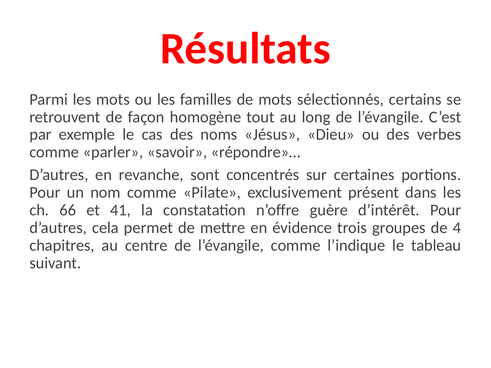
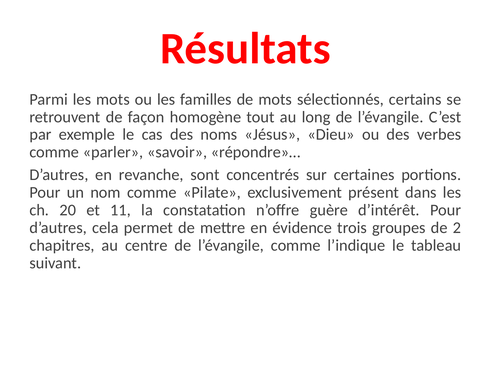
66: 66 -> 20
41: 41 -> 11
4: 4 -> 2
